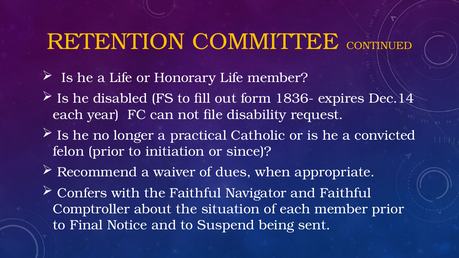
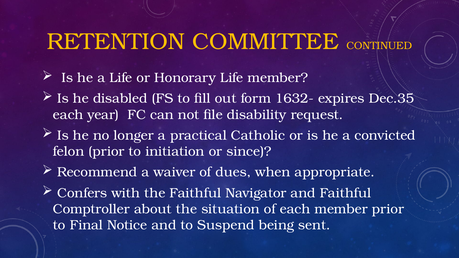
1836-: 1836- -> 1632-
Dec.14: Dec.14 -> Dec.35
